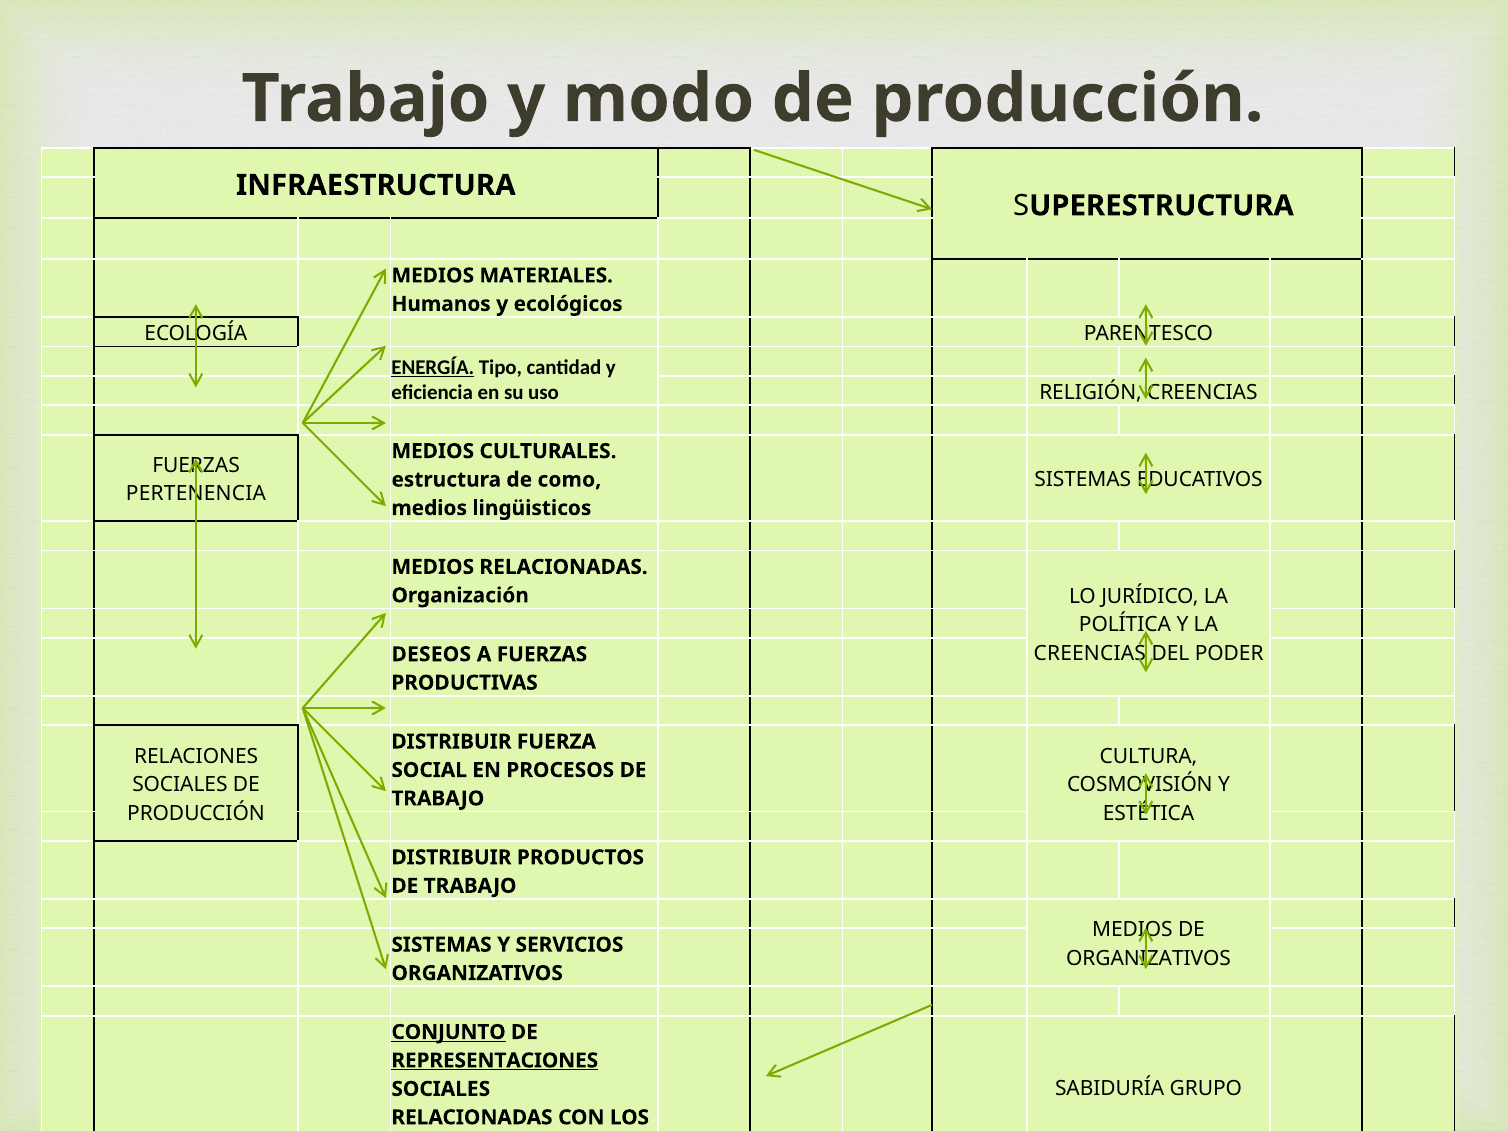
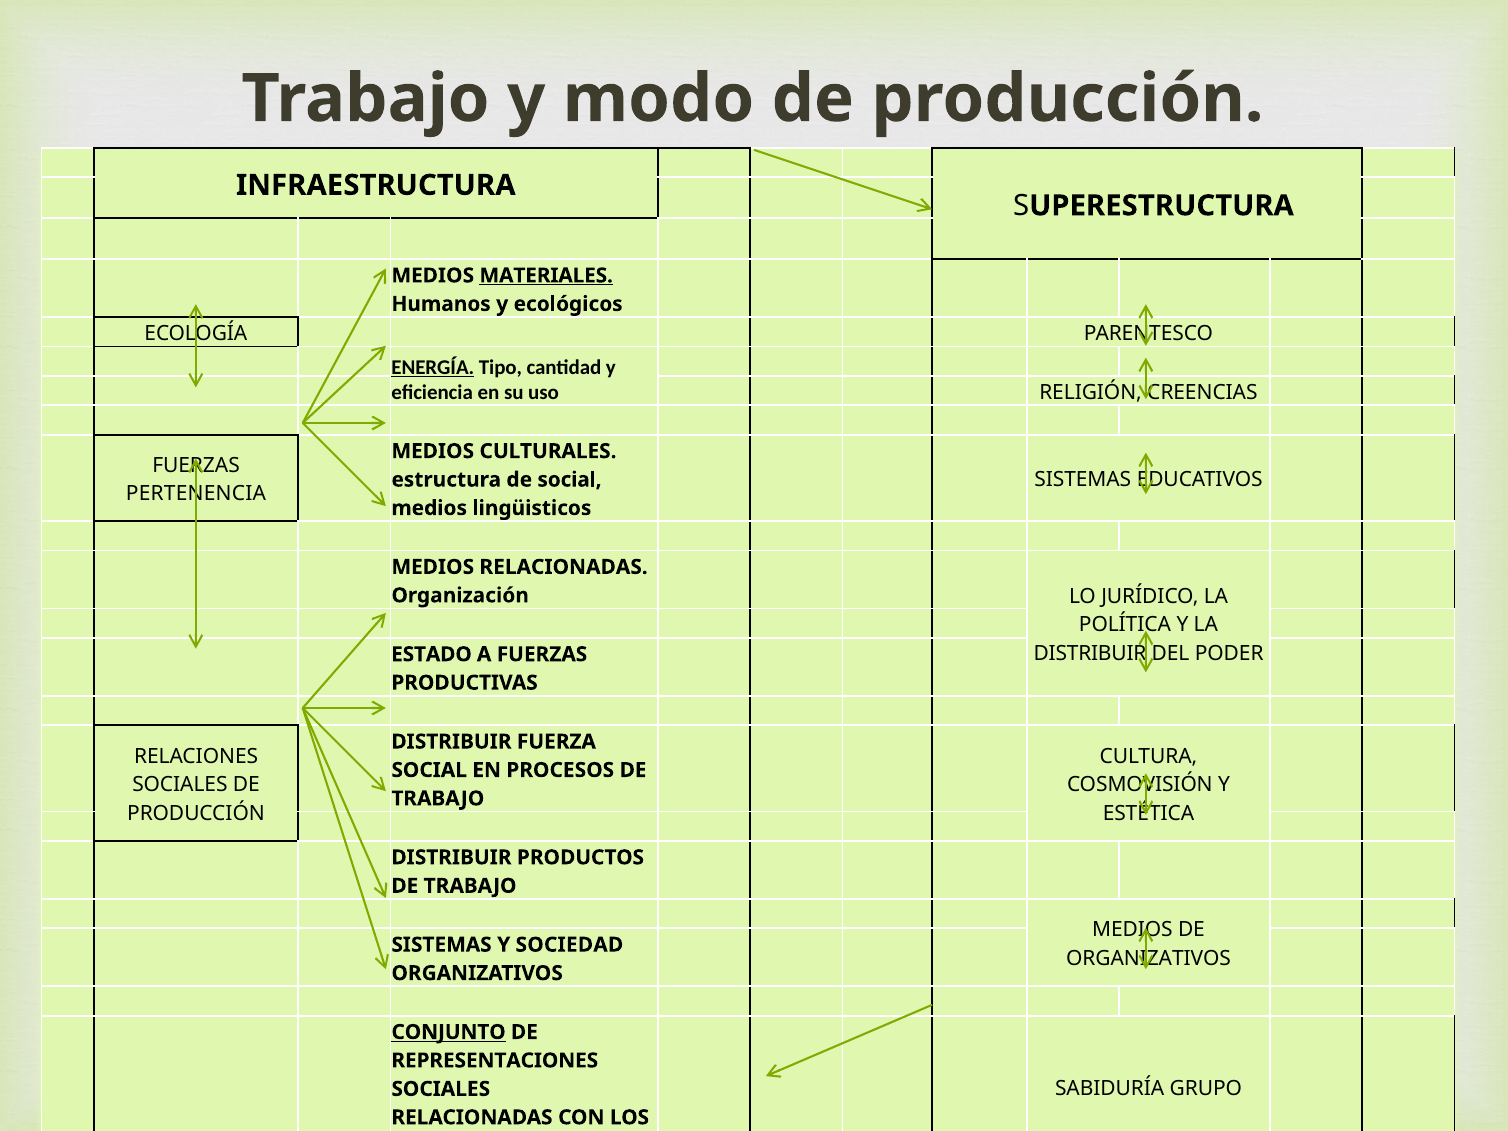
MATERIALES underline: none -> present
de como: como -> social
CREENCIAS at (1090, 653): CREENCIAS -> DISTRIBUIR
DESEOS: DESEOS -> ESTADO
SERVICIOS: SERVICIOS -> SOCIEDAD
REPRESENTACIONES underline: present -> none
